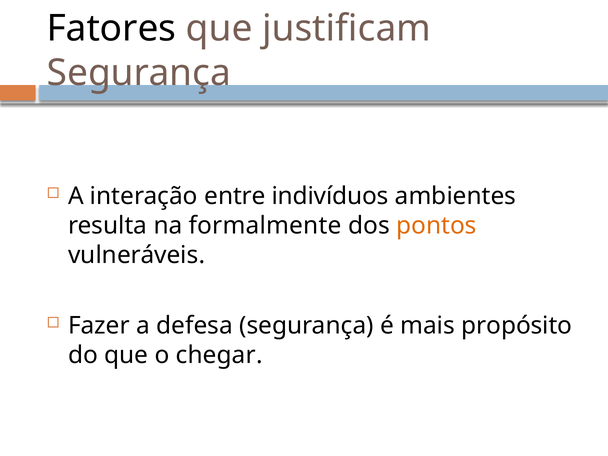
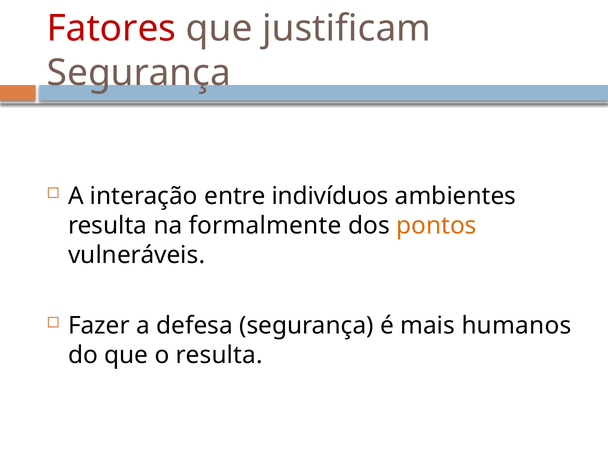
Fatores colour: black -> red
propósito: propósito -> humanos
o chegar: chegar -> resulta
